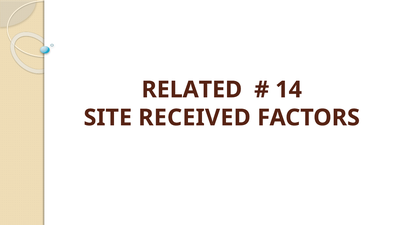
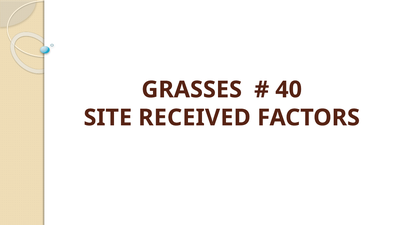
RELATED: RELATED -> GRASSES
14: 14 -> 40
